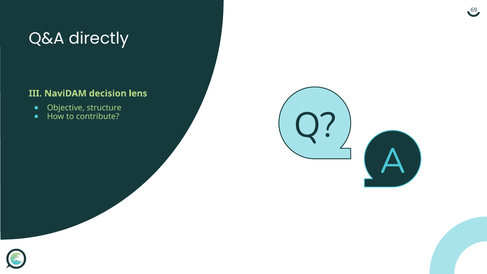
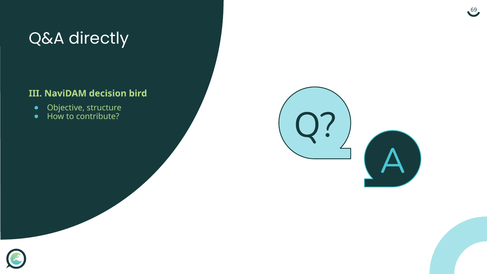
lens: lens -> bird
